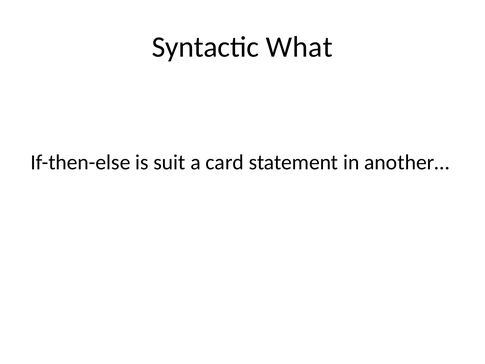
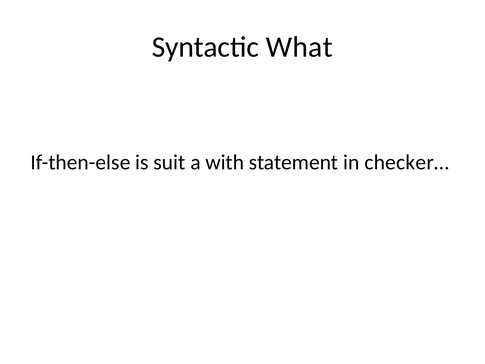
card: card -> with
another…: another… -> checker…
